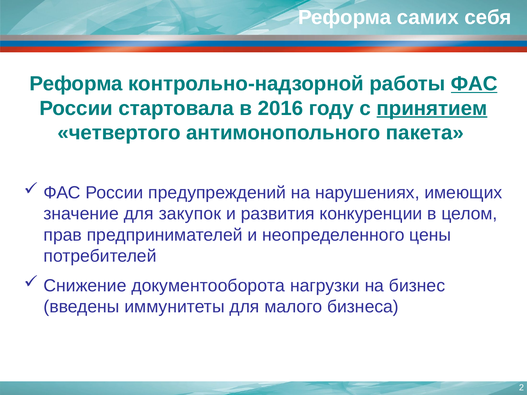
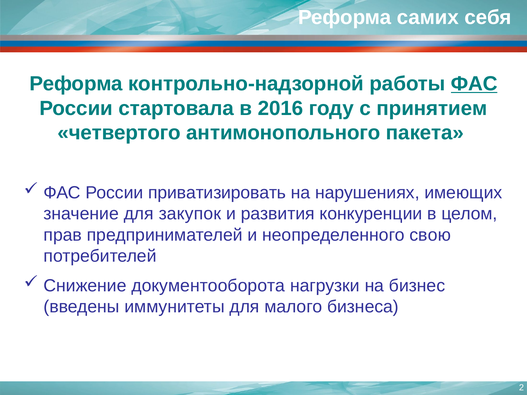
принятием underline: present -> none
предупреждений: предупреждений -> приватизировать
цены: цены -> свою
